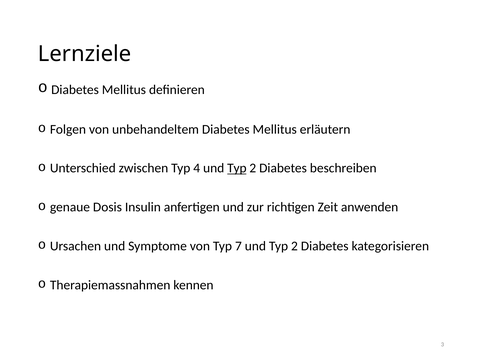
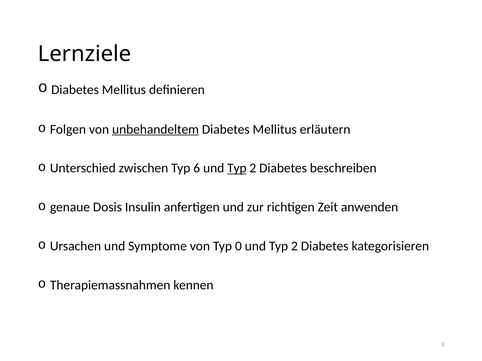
unbehandeltem underline: none -> present
4: 4 -> 6
7: 7 -> 0
